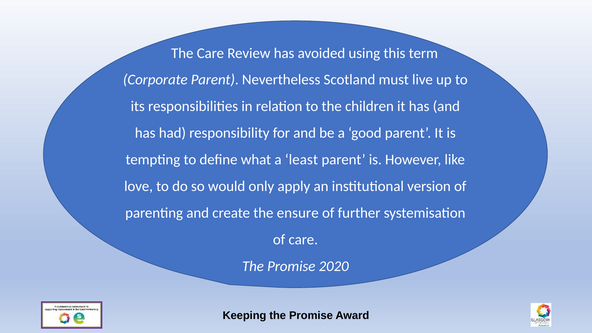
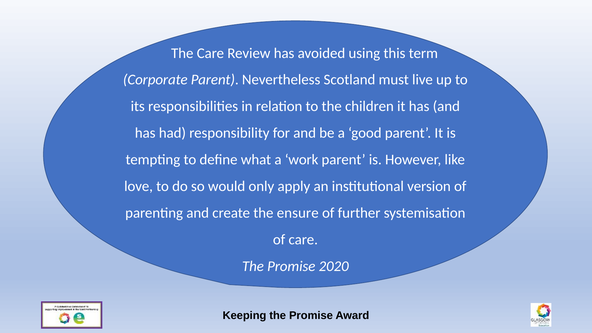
least: least -> work
